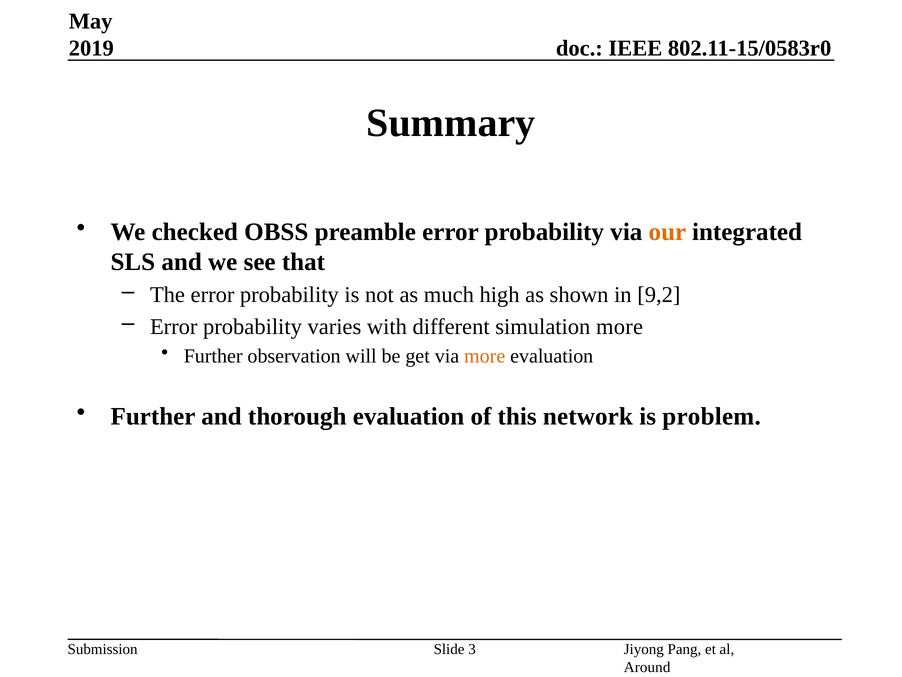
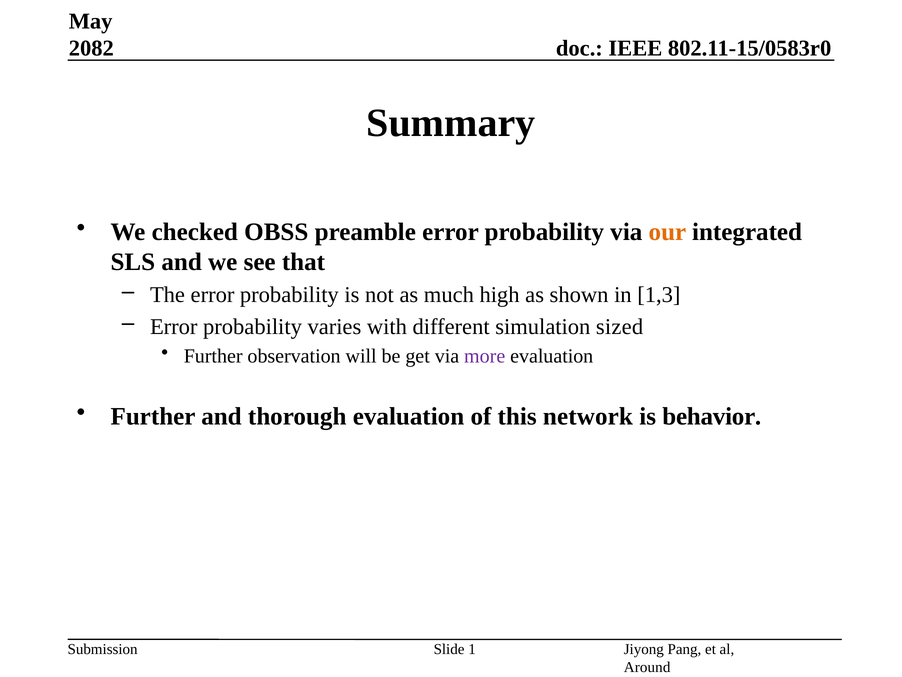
2019: 2019 -> 2082
9,2: 9,2 -> 1,3
simulation more: more -> sized
more at (485, 356) colour: orange -> purple
problem: problem -> behavior
3: 3 -> 1
